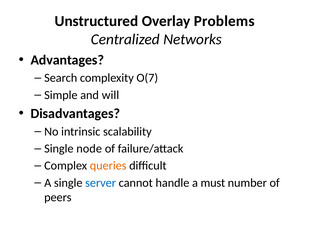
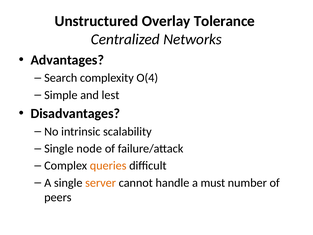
Problems: Problems -> Tolerance
O(7: O(7 -> O(4
will: will -> lest
server colour: blue -> orange
